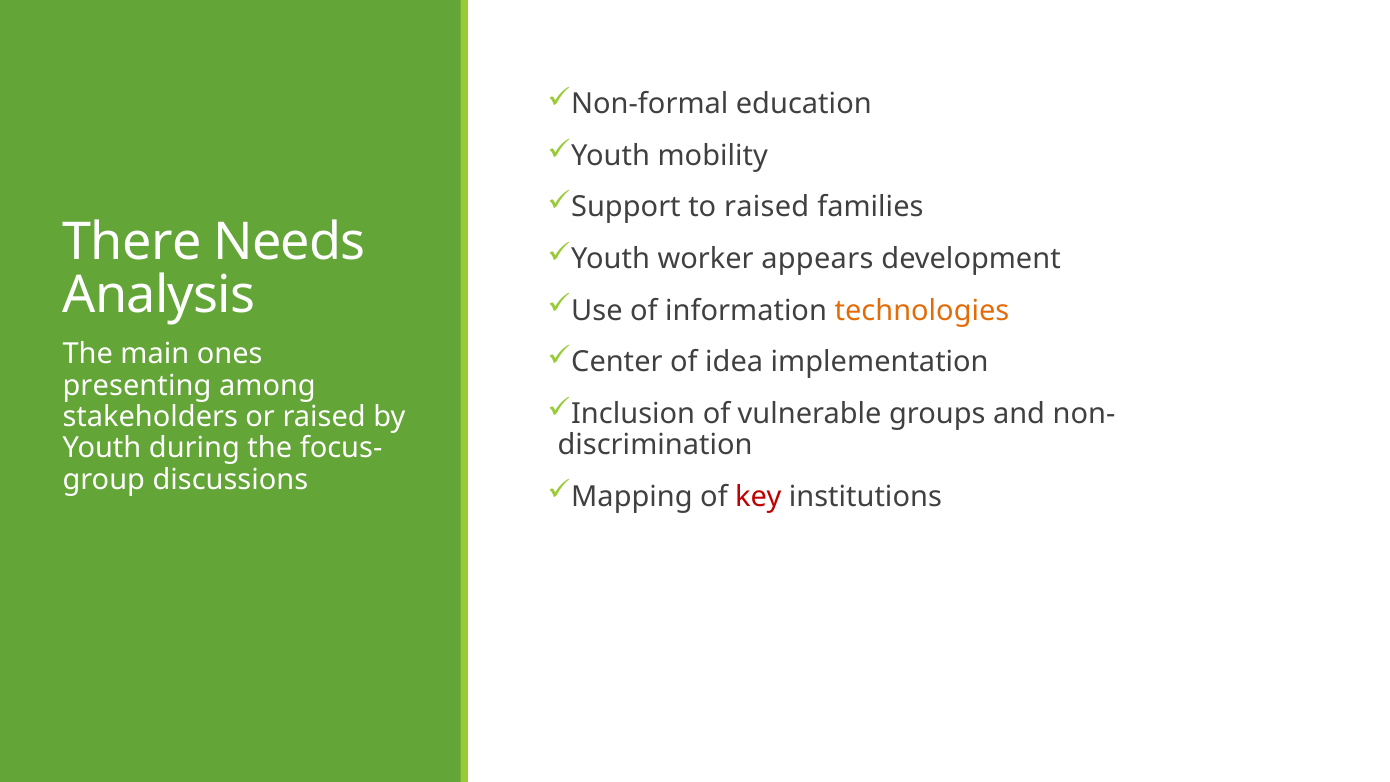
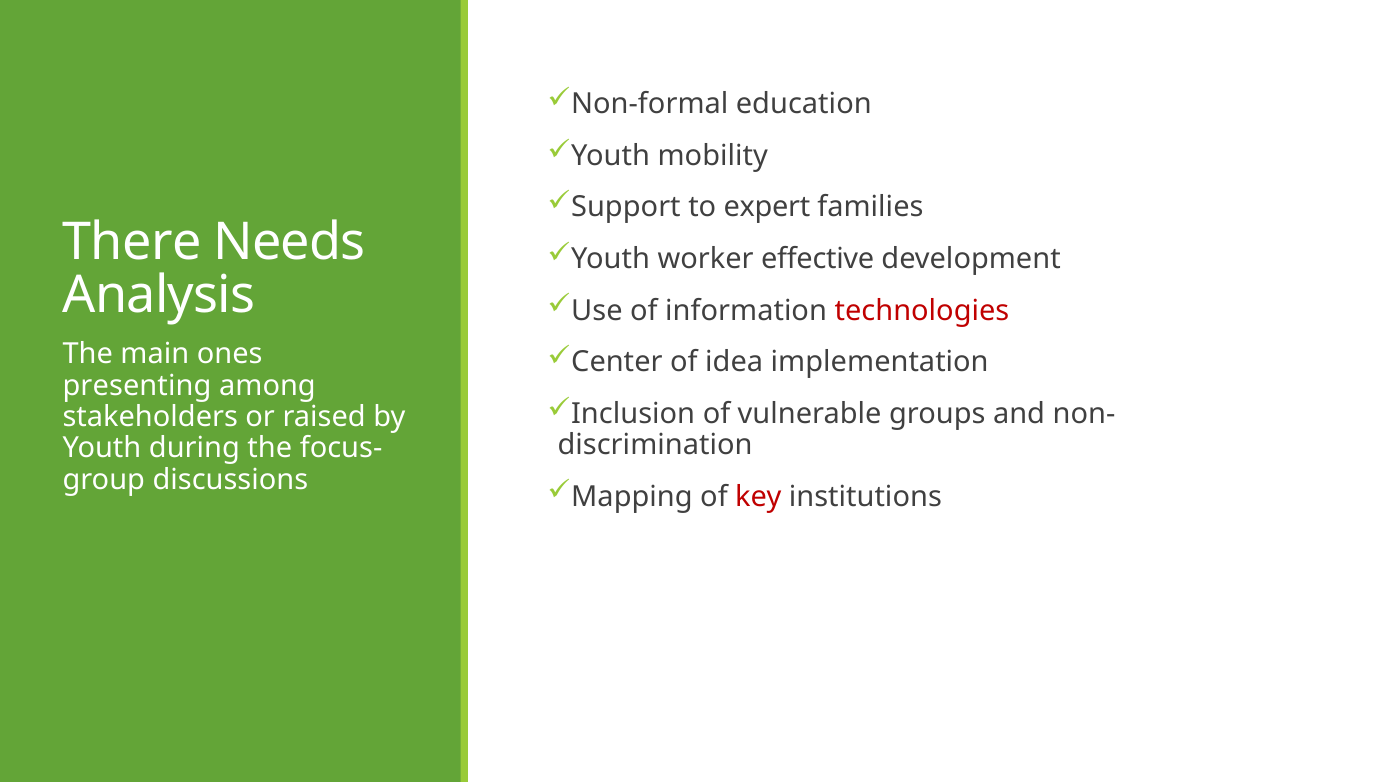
to raised: raised -> expert
appears: appears -> effective
technologies colour: orange -> red
